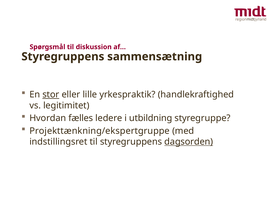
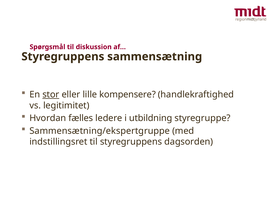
yrkespraktik: yrkespraktik -> kompensere
Projekttænkning/ekspertgruppe: Projekttænkning/ekspertgruppe -> Sammensætning/ekspertgruppe
dagsorden underline: present -> none
